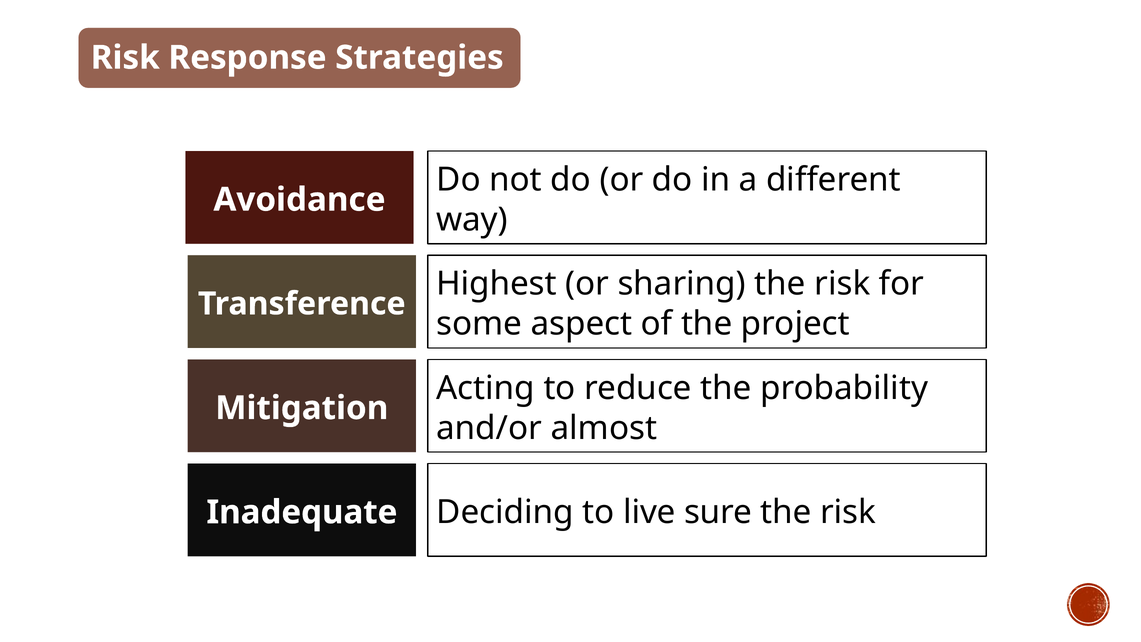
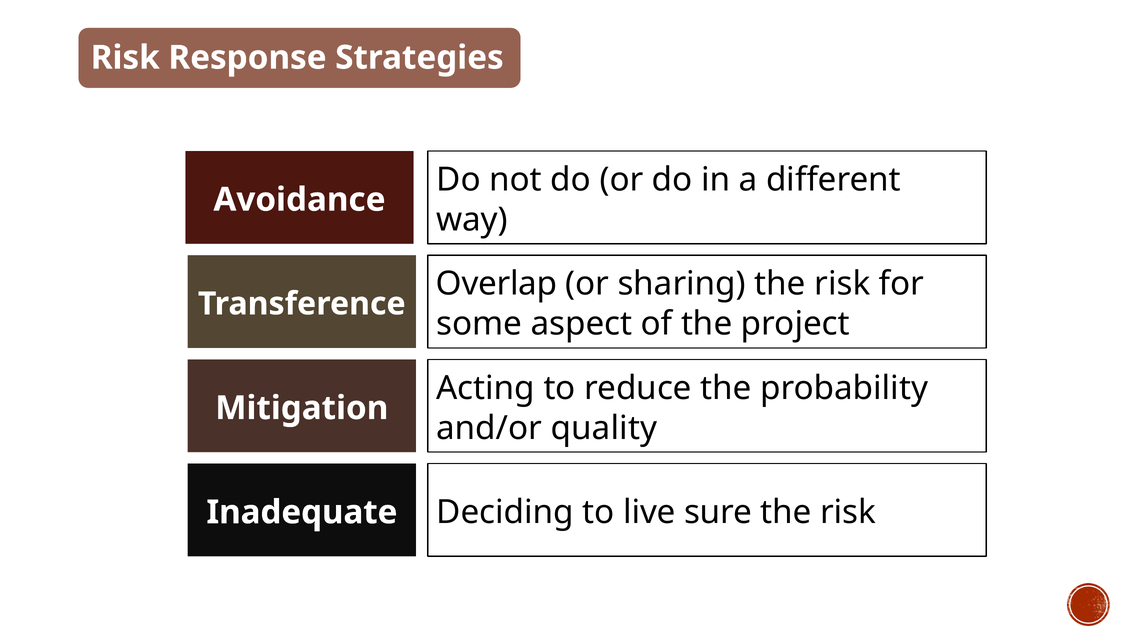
Highest: Highest -> Overlap
almost: almost -> quality
